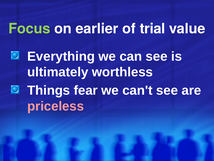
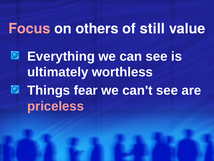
Focus colour: light green -> pink
earlier: earlier -> others
trial: trial -> still
